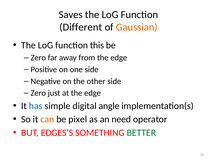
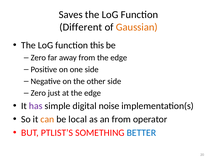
has colour: blue -> purple
angle: angle -> noise
pixel: pixel -> local
an need: need -> from
EDGES’S: EDGES’S -> PTLIST’S
BETTER colour: green -> blue
